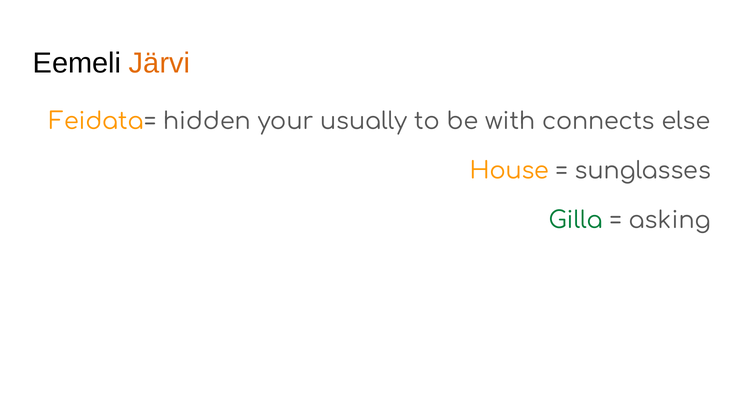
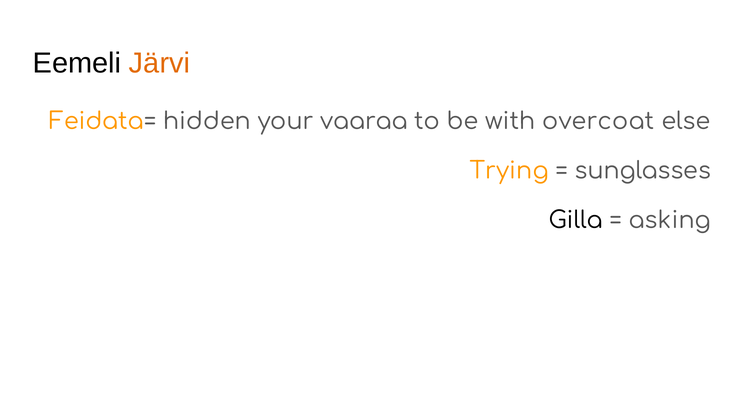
usually: usually -> vaaraa
connects: connects -> overcoat
House: House -> Trying
Gilla colour: green -> black
